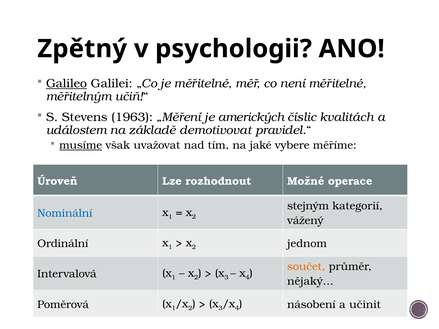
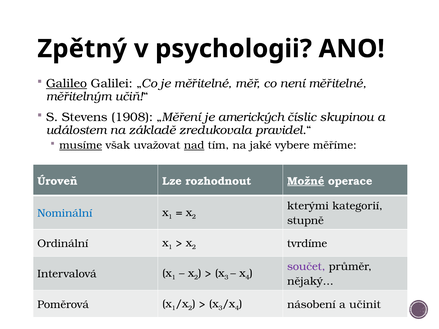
1963: 1963 -> 1908
kvalitách: kvalitách -> skupinou
demotivovat: demotivovat -> zredukovala
nad underline: none -> present
Možné underline: none -> present
stejným: stejným -> kterými
vážený: vážený -> stupně
jednom: jednom -> tvrdíme
součet colour: orange -> purple
